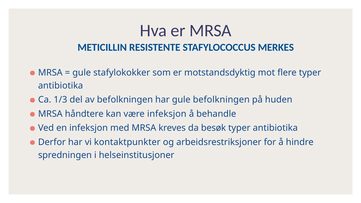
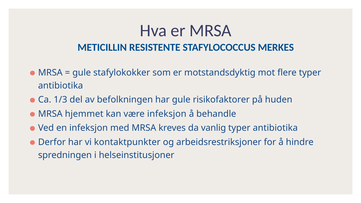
gule befolkningen: befolkningen -> risikofaktorer
håndtere: håndtere -> hjemmet
besøk: besøk -> vanlig
